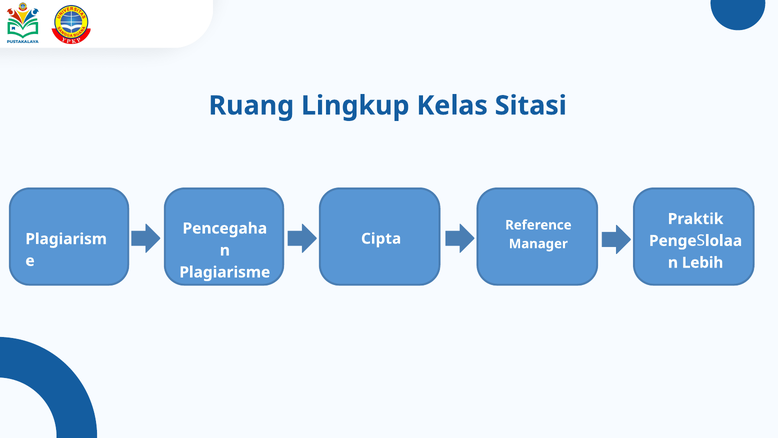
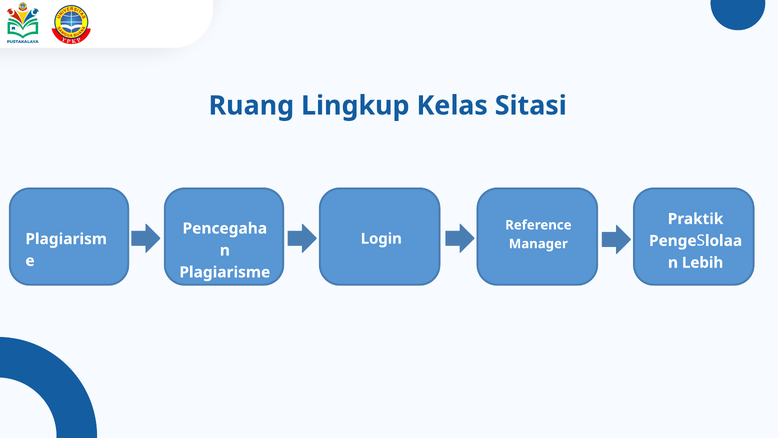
Cipta: Cipta -> Login
